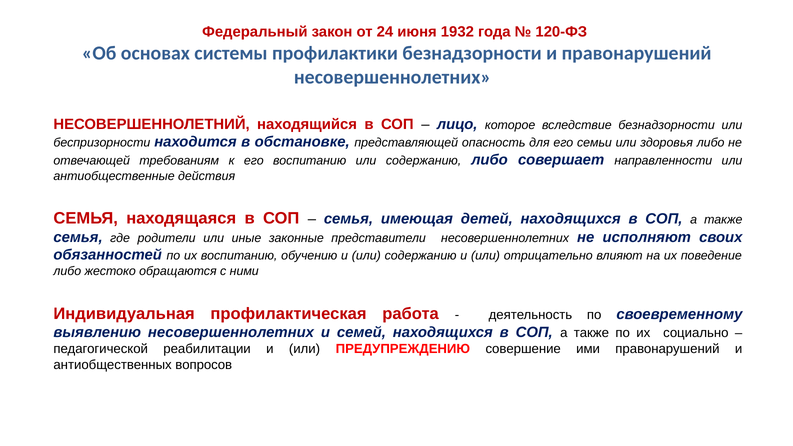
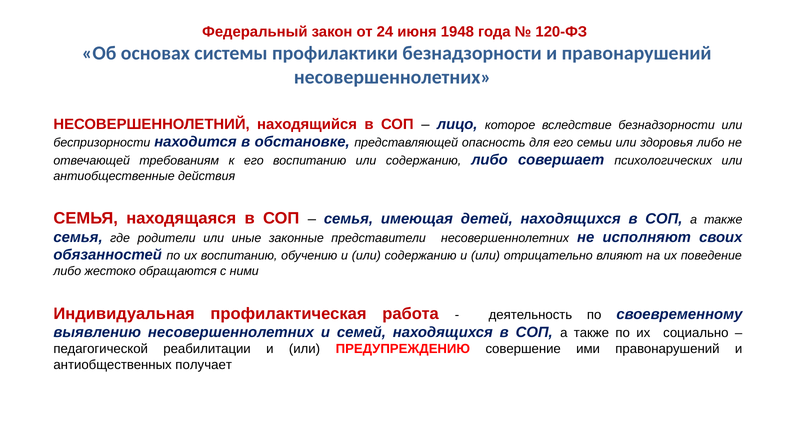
1932: 1932 -> 1948
направленности: направленности -> психологических
вопросов: вопросов -> получает
